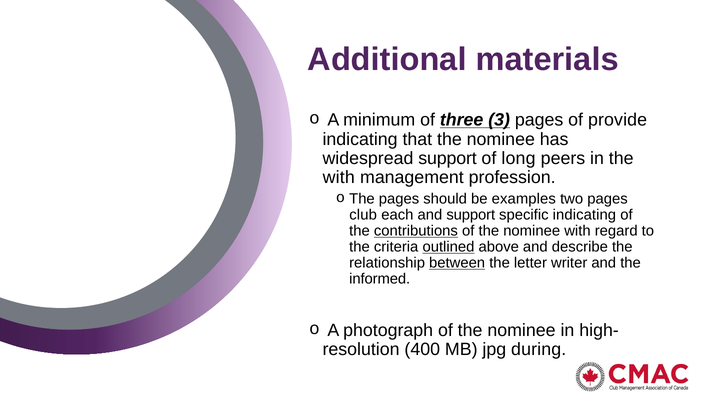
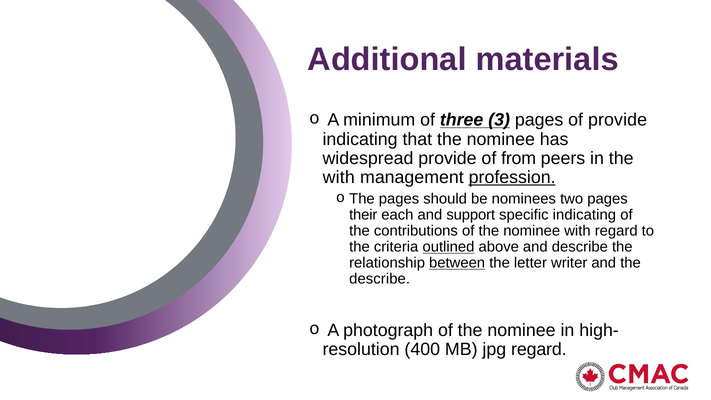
widespread support: support -> provide
long: long -> from
profession underline: none -> present
examples: examples -> nominees
club: club -> their
contributions underline: present -> none
informed at (380, 279): informed -> describe
jpg during: during -> regard
